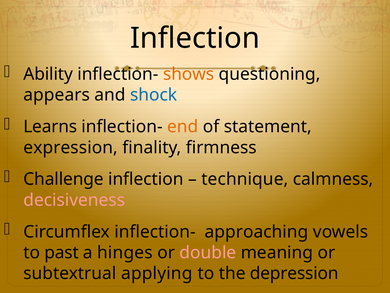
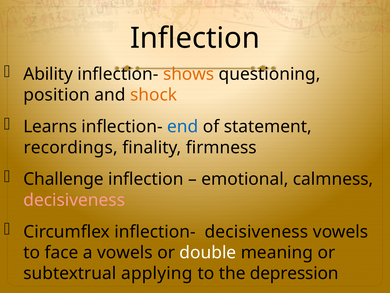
appears: appears -> position
shock colour: blue -> orange
end colour: orange -> blue
expression: expression -> recordings
technique: technique -> emotional
inflection- approaching: approaching -> decisiveness
past: past -> face
a hinges: hinges -> vowels
double colour: pink -> white
